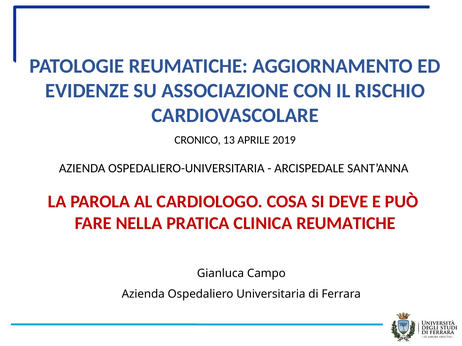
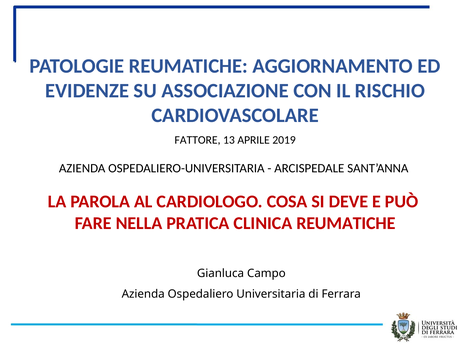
CRONICO: CRONICO -> FATTORE
